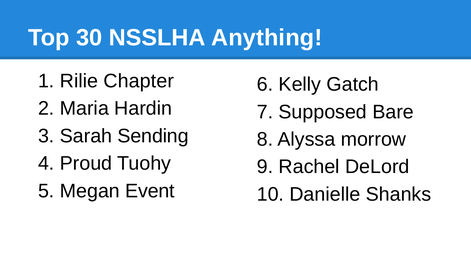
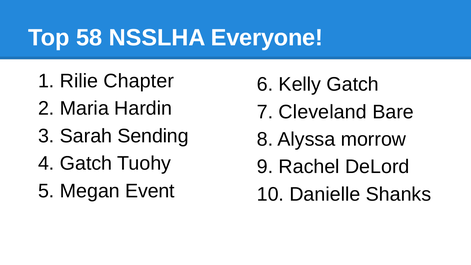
30: 30 -> 58
Anything: Anything -> Everyone
Supposed: Supposed -> Cleveland
4 Proud: Proud -> Gatch
